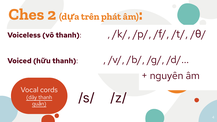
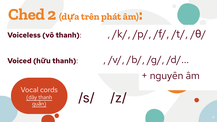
Ches: Ches -> Ched
